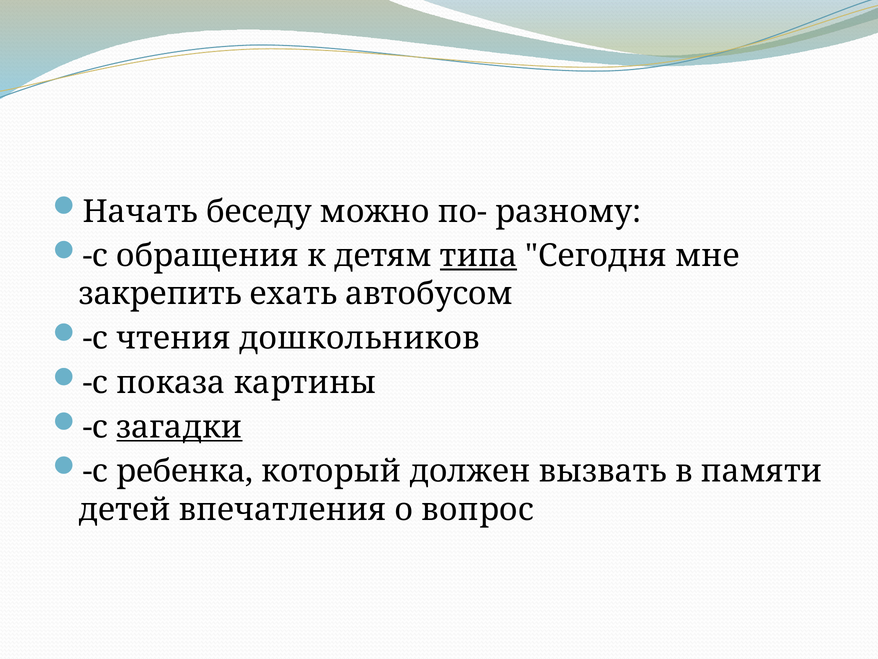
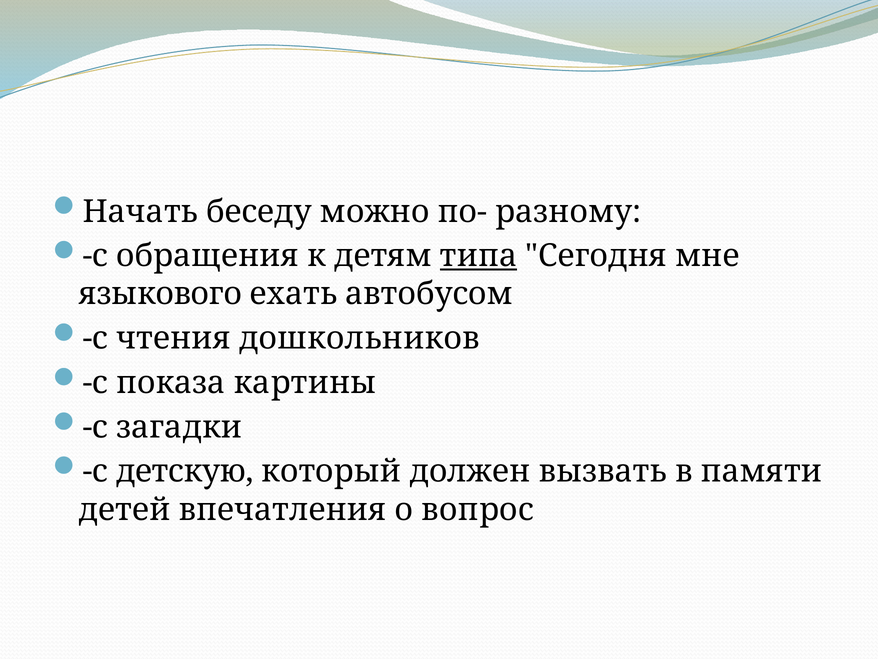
закрепить: закрепить -> языкового
загадки underline: present -> none
ребенка: ребенка -> детскую
